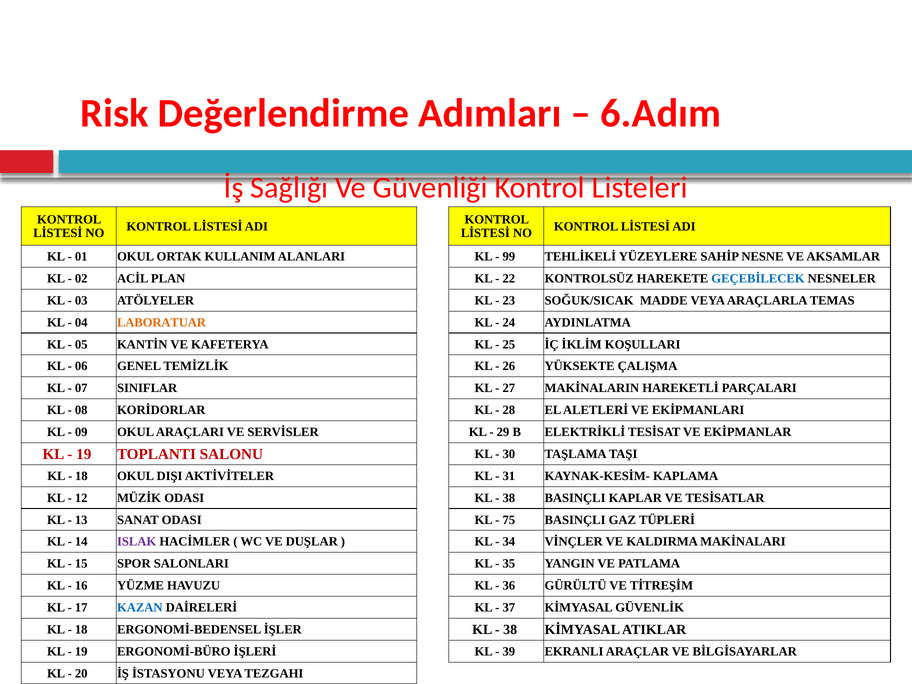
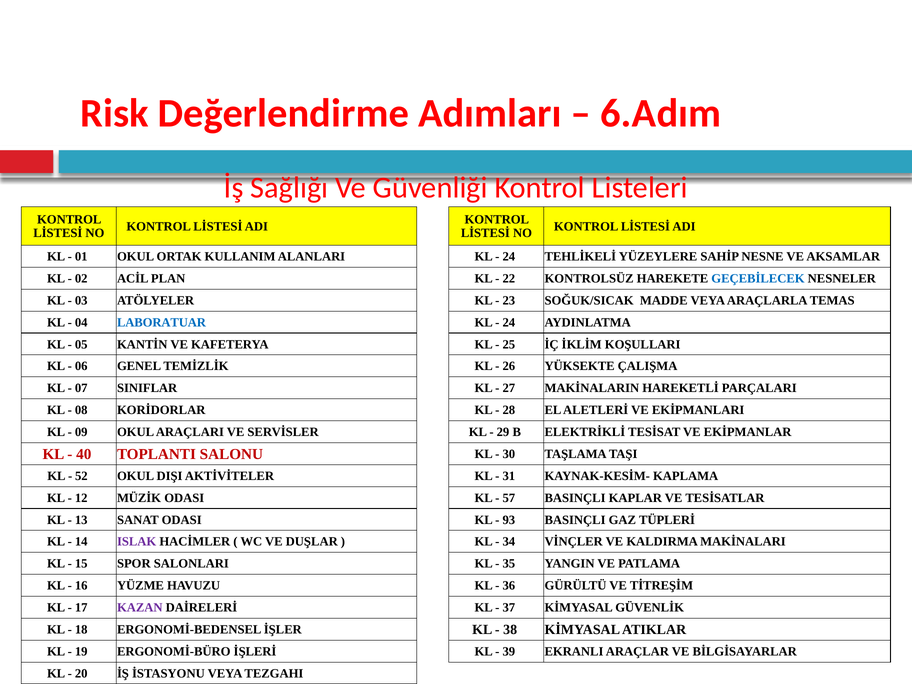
99 at (509, 257): 99 -> 24
LABORATUAR colour: orange -> blue
19 at (84, 454): 19 -> 40
18 at (81, 476): 18 -> 52
38 at (509, 498): 38 -> 57
75: 75 -> 93
KAZAN colour: blue -> purple
